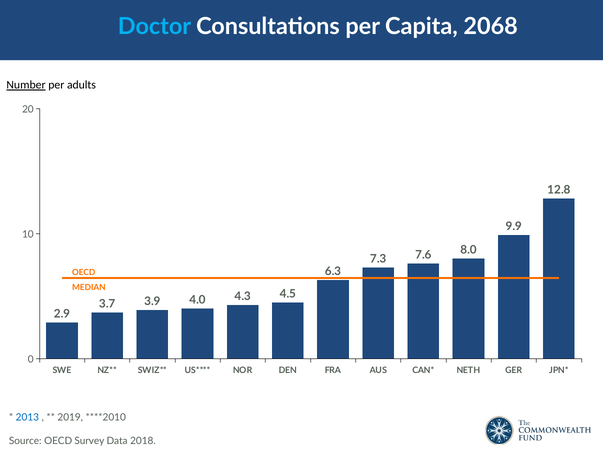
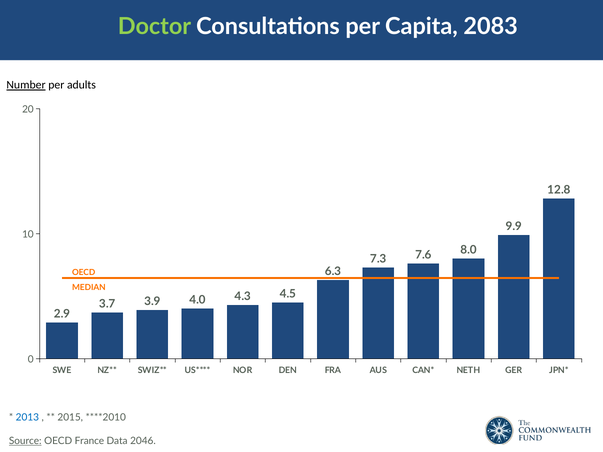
Doctor colour: light blue -> light green
2068: 2068 -> 2083
2019: 2019 -> 2015
Source underline: none -> present
Survey: Survey -> France
2018: 2018 -> 2046
